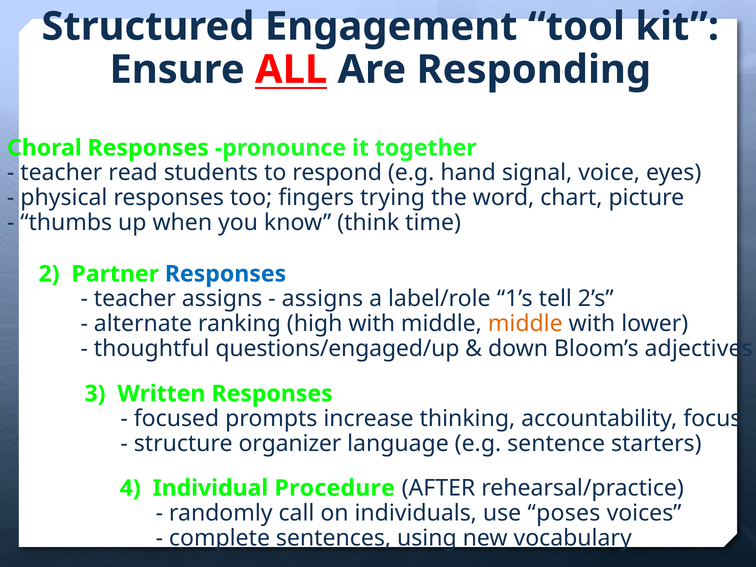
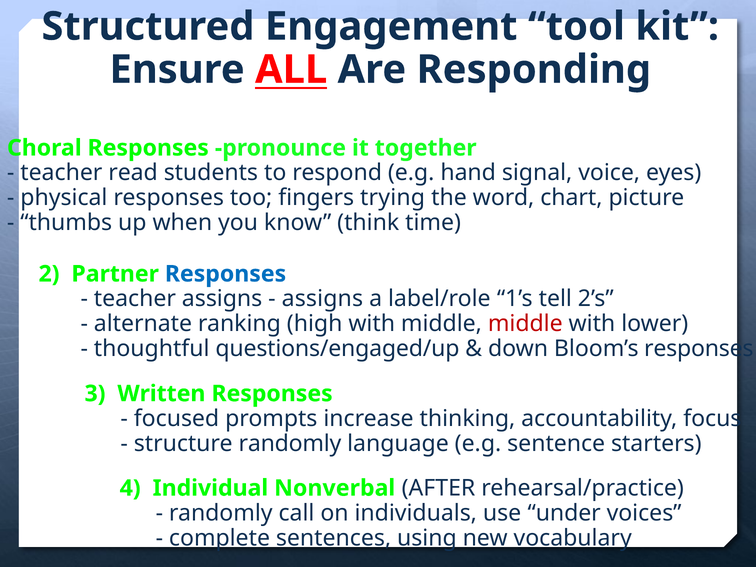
middle at (525, 324) colour: orange -> red
Bloom’s adjectives: adjectives -> responses
structure organizer: organizer -> randomly
Procedure: Procedure -> Nonverbal
poses: poses -> under
